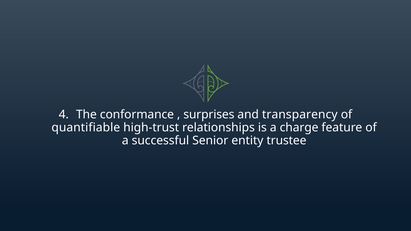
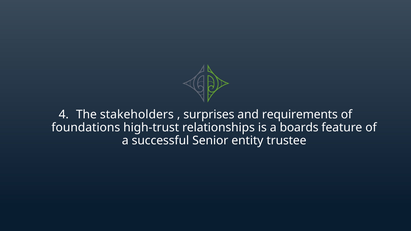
conformance: conformance -> stakeholders
transparency: transparency -> requirements
quantifiable: quantifiable -> foundations
charge: charge -> boards
